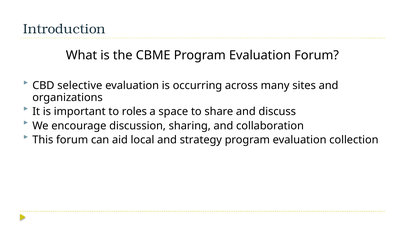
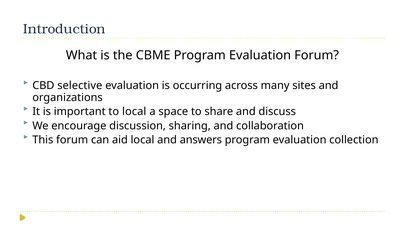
to roles: roles -> local
strategy: strategy -> answers
